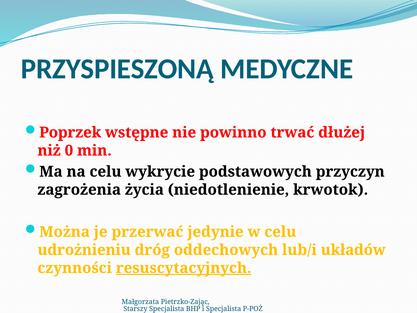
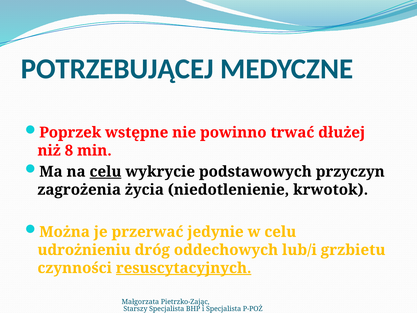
PRZYSPIESZONĄ: PRZYSPIESZONĄ -> POTRZEBUJĄCEJ
0: 0 -> 8
celu at (105, 172) underline: none -> present
układów: układów -> grzbietu
